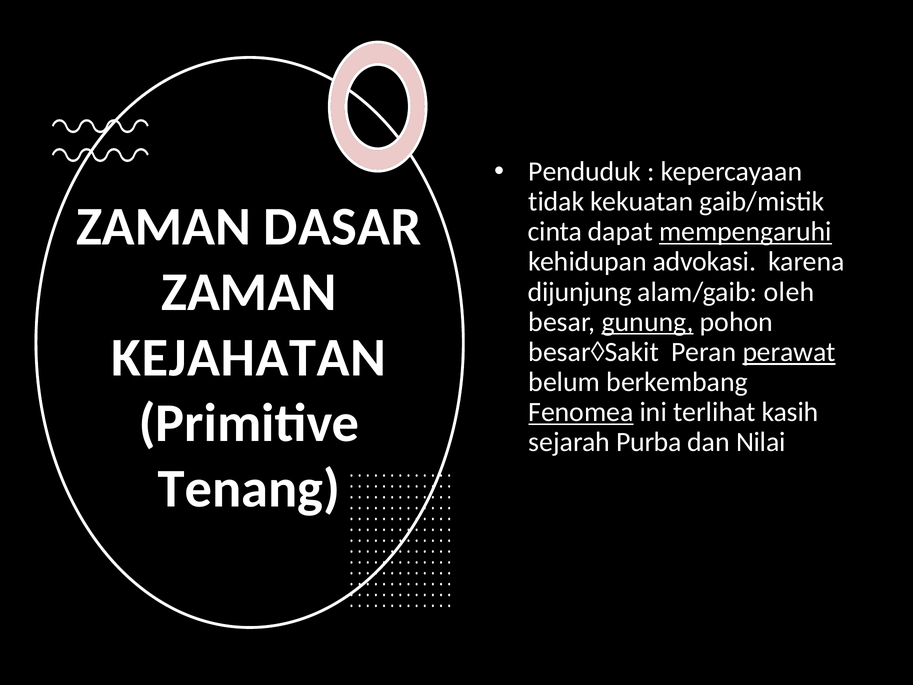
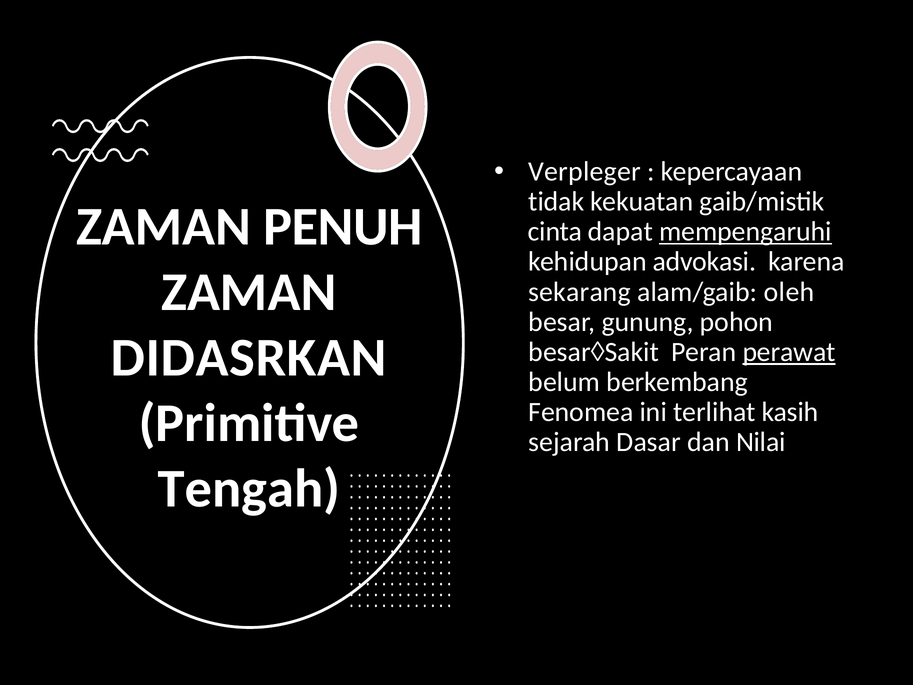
Penduduk: Penduduk -> Verpleger
DASAR: DASAR -> PENUH
dijunjung: dijunjung -> sekarang
gunung underline: present -> none
KEJAHATAN: KEJAHATAN -> DIDASRKAN
Fenomea underline: present -> none
Purba: Purba -> Dasar
Tenang: Tenang -> Tengah
